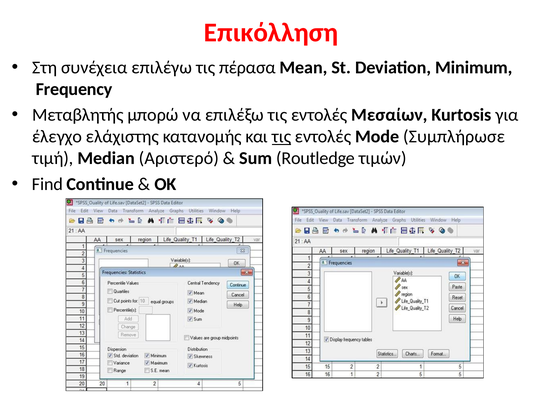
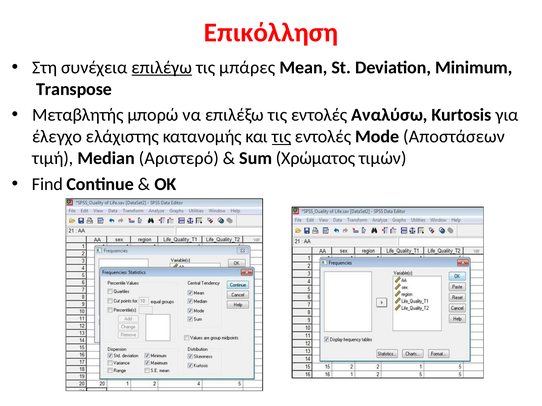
επιλέγω underline: none -> present
πέρασα: πέρασα -> μπάρες
Frequency: Frequency -> Transpose
Μεσαίων: Μεσαίων -> Αναλύσω
Συμπλήρωσε: Συμπλήρωσε -> Αποστάσεων
Routledge: Routledge -> Χρώματος
